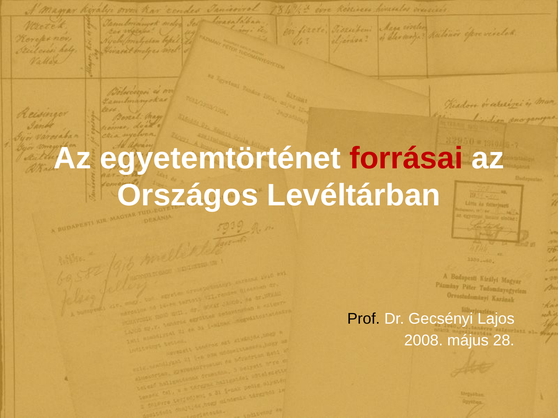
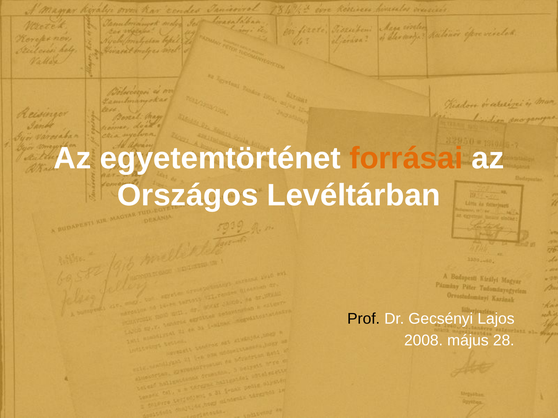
forrásai colour: red -> orange
